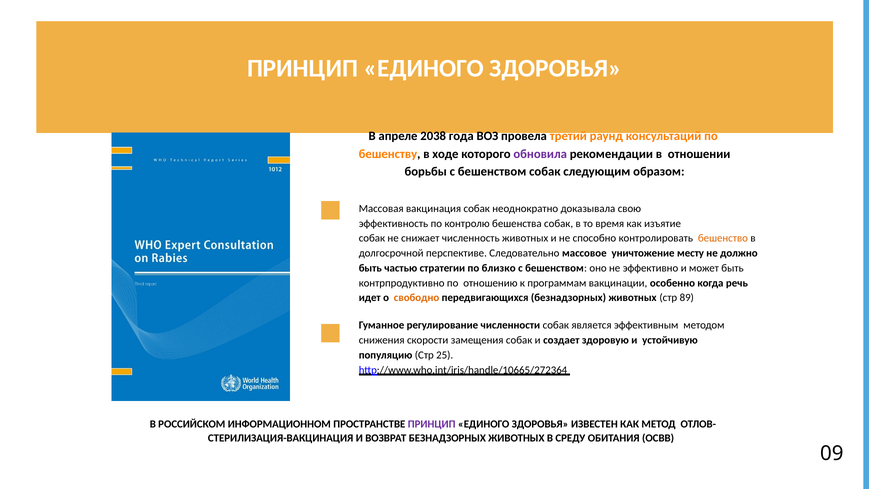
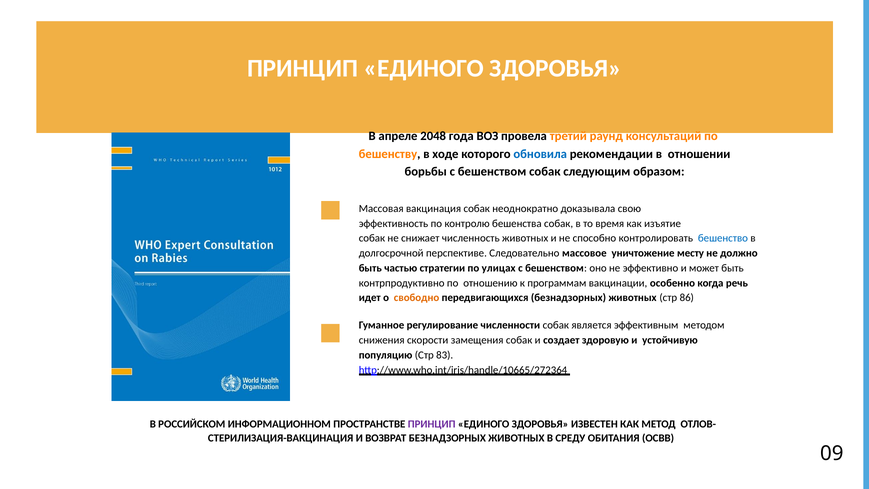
2038: 2038 -> 2048
обновила colour: purple -> blue
бешенство colour: orange -> blue
близко: близко -> улицах
89: 89 -> 86
25: 25 -> 83
